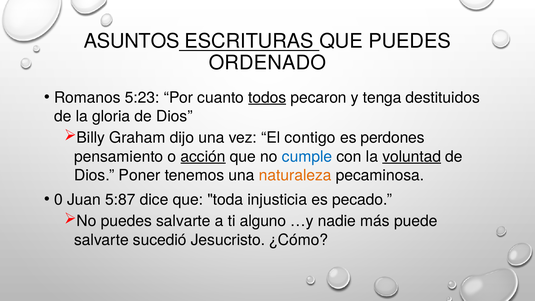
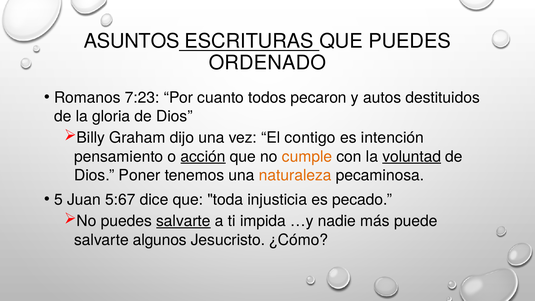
5:23: 5:23 -> 7:23
todos underline: present -> none
tenga: tenga -> autos
perdones: perdones -> intención
cumple colour: blue -> orange
0: 0 -> 5
5:87: 5:87 -> 5:67
salvarte at (183, 221) underline: none -> present
alguno: alguno -> impida
sucedió: sucedió -> algunos
